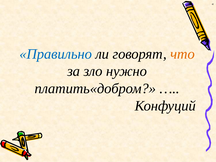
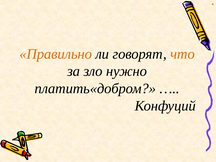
Правильно colour: blue -> orange
